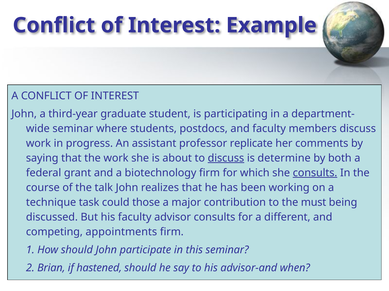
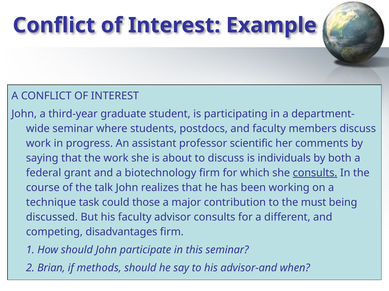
replicate: replicate -> scientific
discuss at (226, 158) underline: present -> none
determine: determine -> individuals
appointments: appointments -> disadvantages
hastened: hastened -> methods
